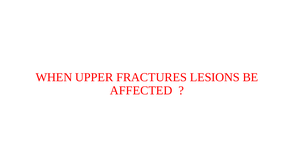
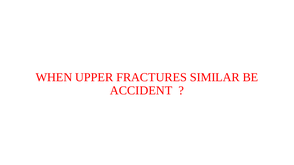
LESIONS: LESIONS -> SIMILAR
AFFECTED: AFFECTED -> ACCIDENT
